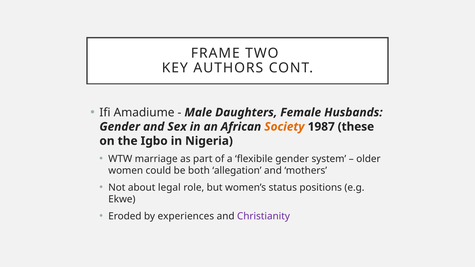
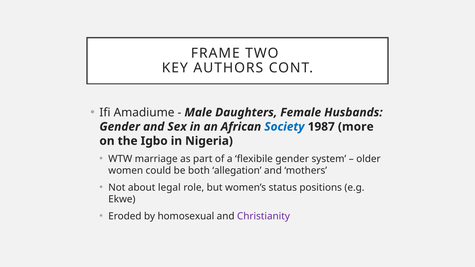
Society colour: orange -> blue
these: these -> more
experiences: experiences -> homosexual
